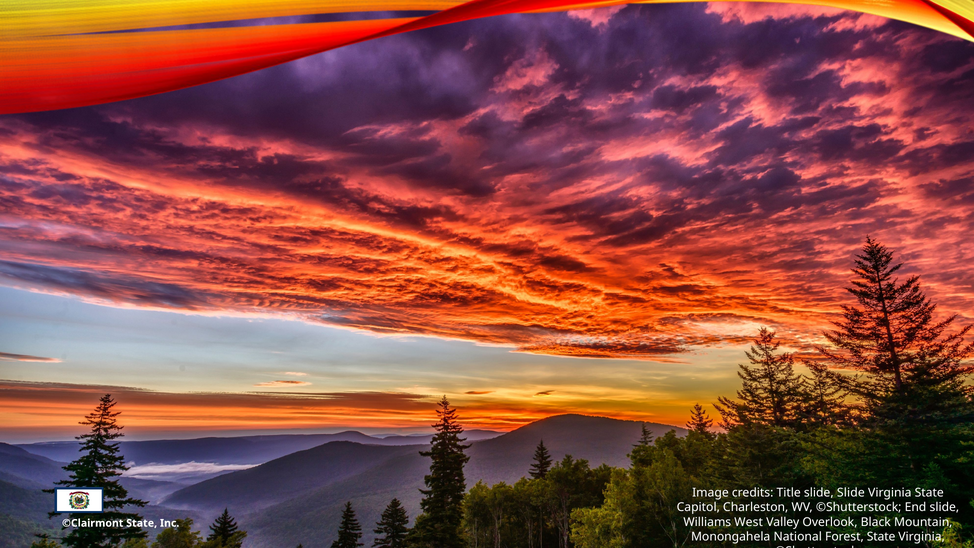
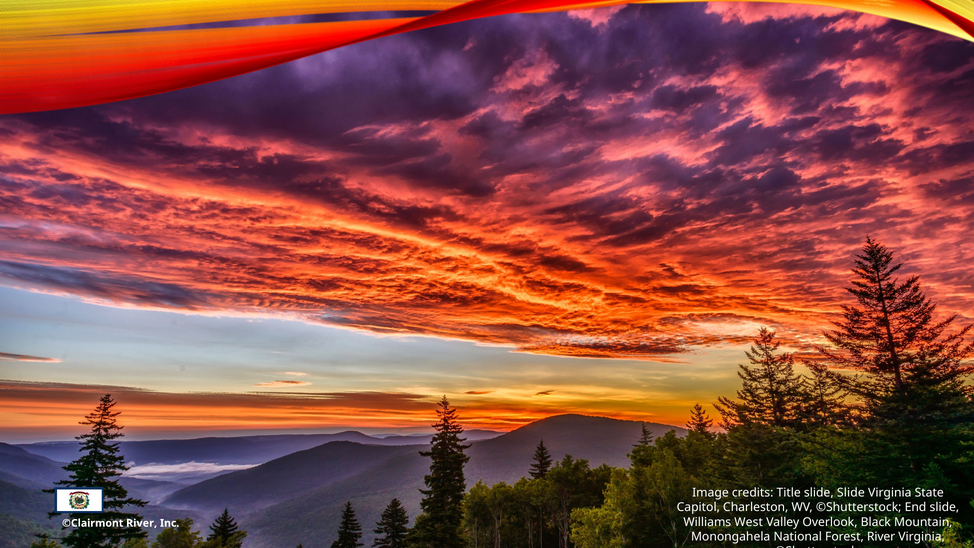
©Clairmont State: State -> River
Forest State: State -> River
